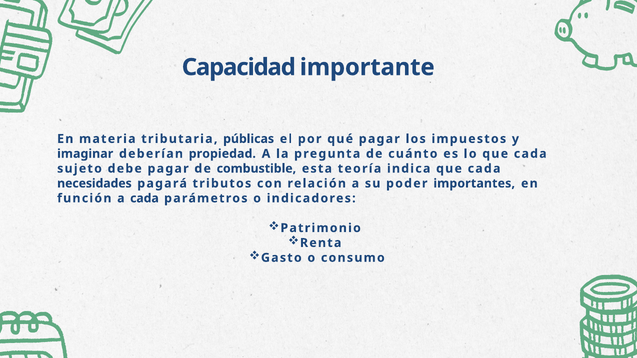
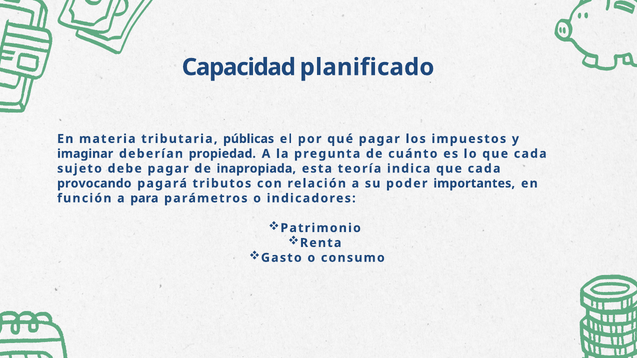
importante: importante -> planificado
combustible: combustible -> inapropiada
necesidades: necesidades -> provocando
a cada: cada -> para
